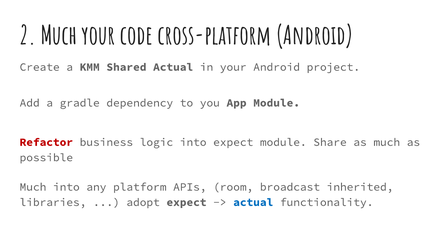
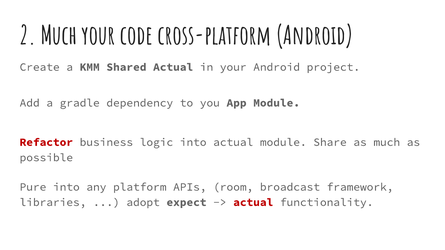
into expect: expect -> actual
Much at (33, 187): Much -> Pure
inherited: inherited -> framework
actual at (253, 203) colour: blue -> red
